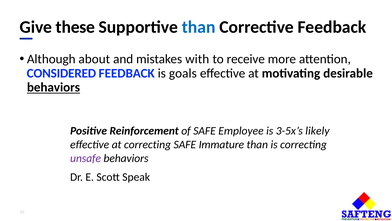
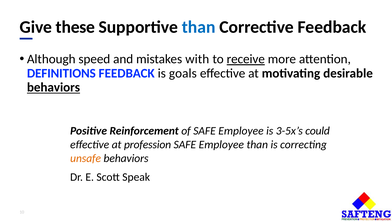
about: about -> speed
receive underline: none -> present
CONSIDERED: CONSIDERED -> DEFINITIONS
likely: likely -> could
at correcting: correcting -> profession
Immature at (221, 144): Immature -> Employee
unsafe colour: purple -> orange
